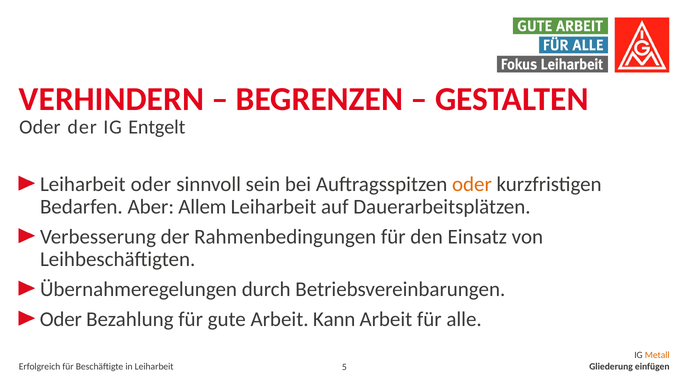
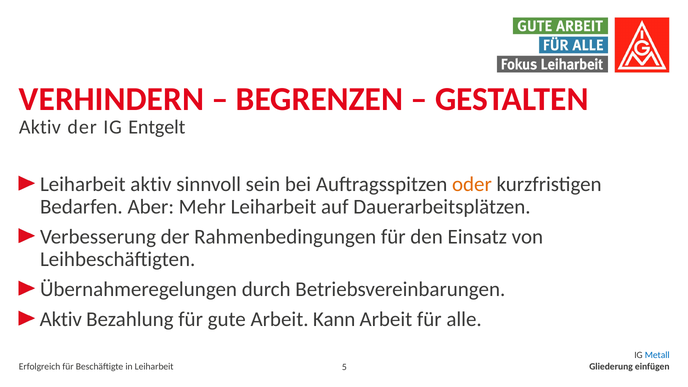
Oder at (40, 127): Oder -> Aktiv
Leiharbeit oder: oder -> aktiv
Allem: Allem -> Mehr
Oder at (61, 319): Oder -> Aktiv
Metall colour: orange -> blue
